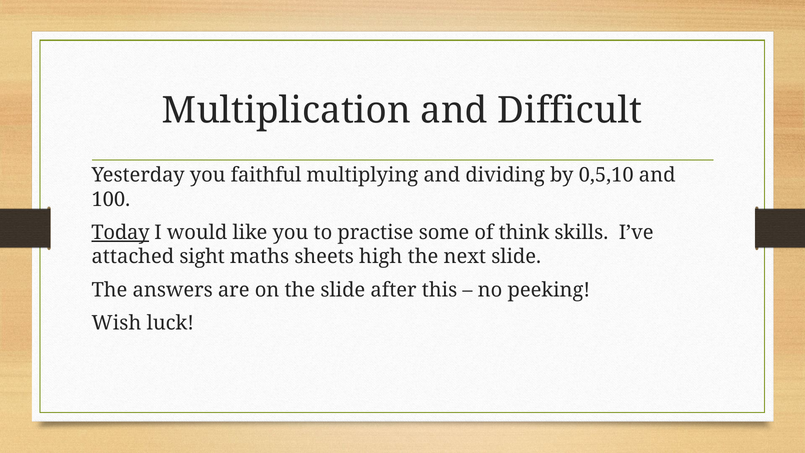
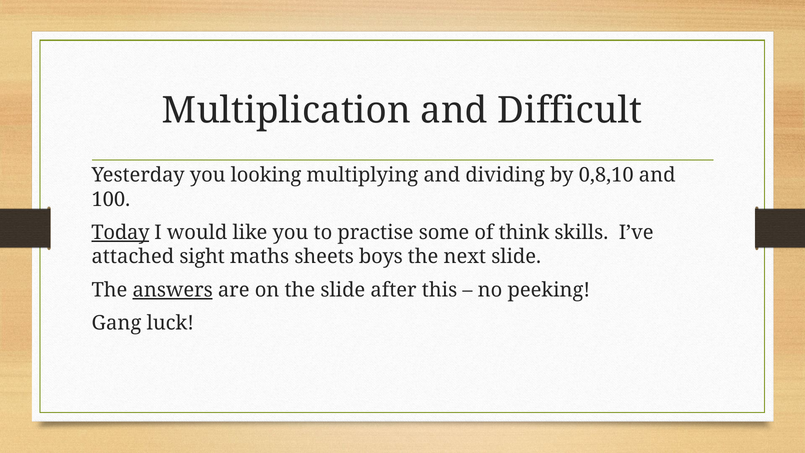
faithful: faithful -> looking
0,5,10: 0,5,10 -> 0,8,10
high: high -> boys
answers underline: none -> present
Wish: Wish -> Gang
